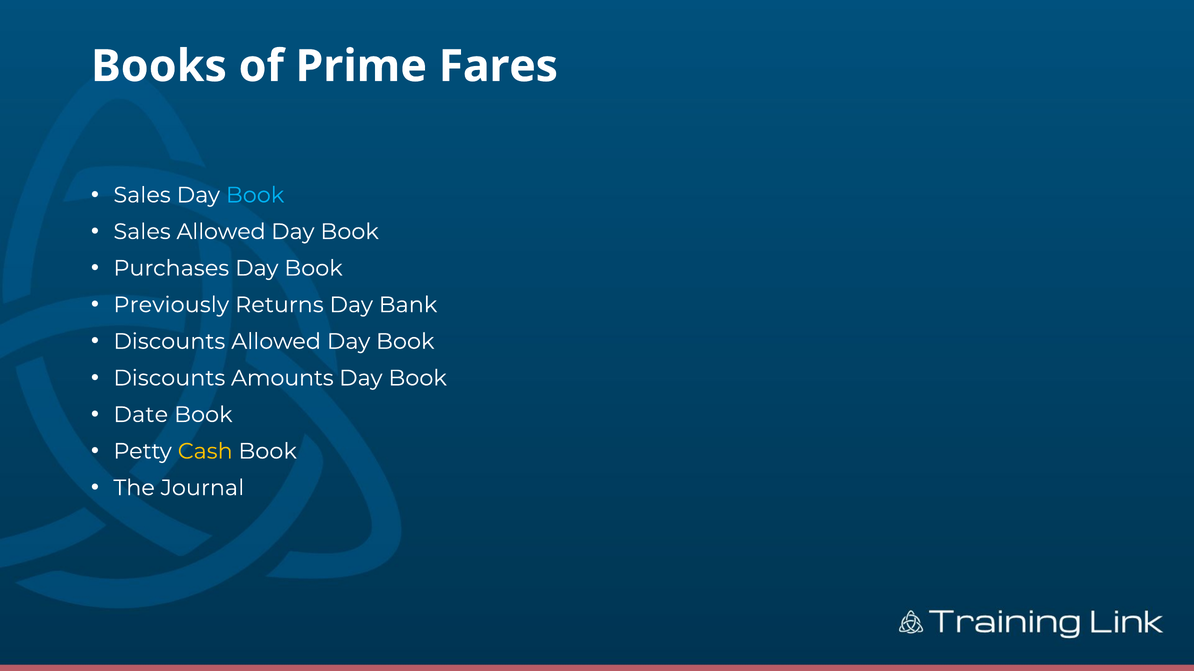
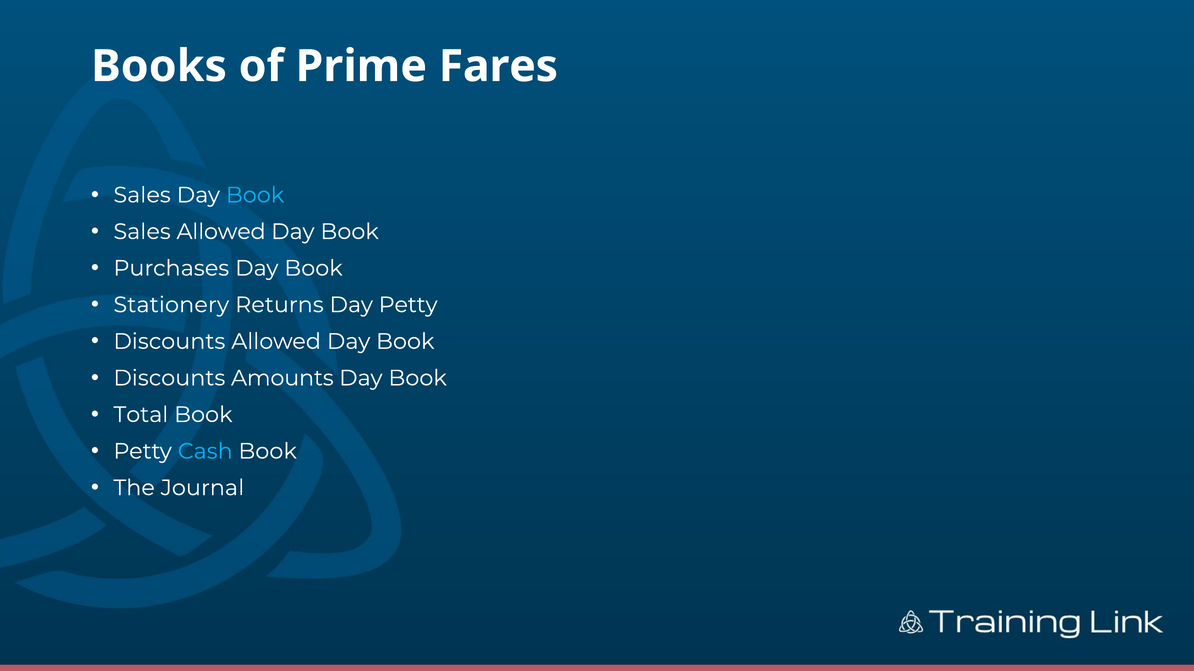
Previously: Previously -> Stationery
Day Bank: Bank -> Petty
Date: Date -> Total
Cash colour: yellow -> light blue
